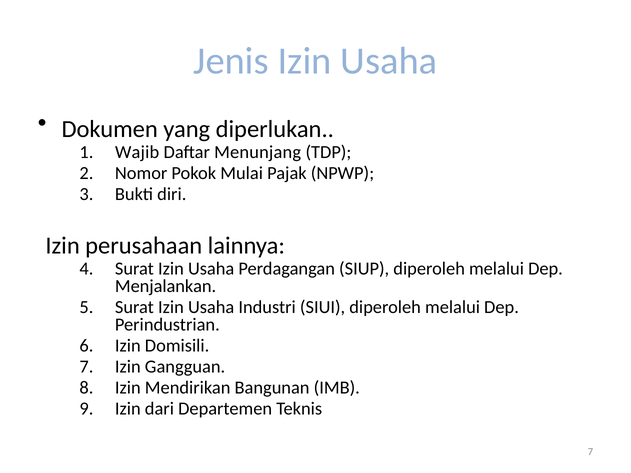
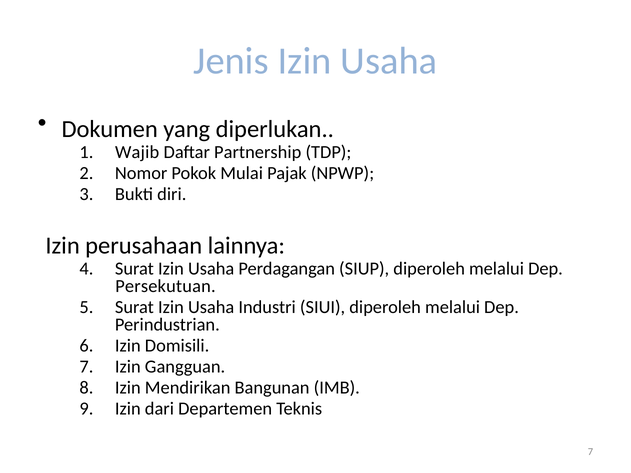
Menunjang: Menunjang -> Partnership
Menjalankan: Menjalankan -> Persekutuan
